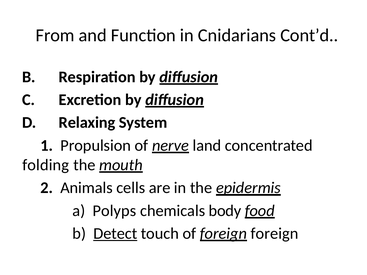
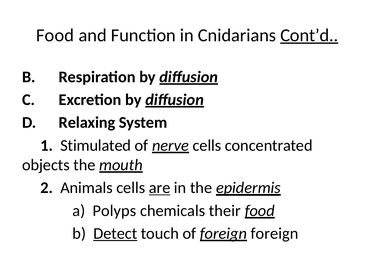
From at (55, 35): From -> Food
Cont’d underline: none -> present
Propulsion: Propulsion -> Stimulated
land at (207, 146): land -> cells
folding: folding -> objects
are underline: none -> present
body: body -> their
